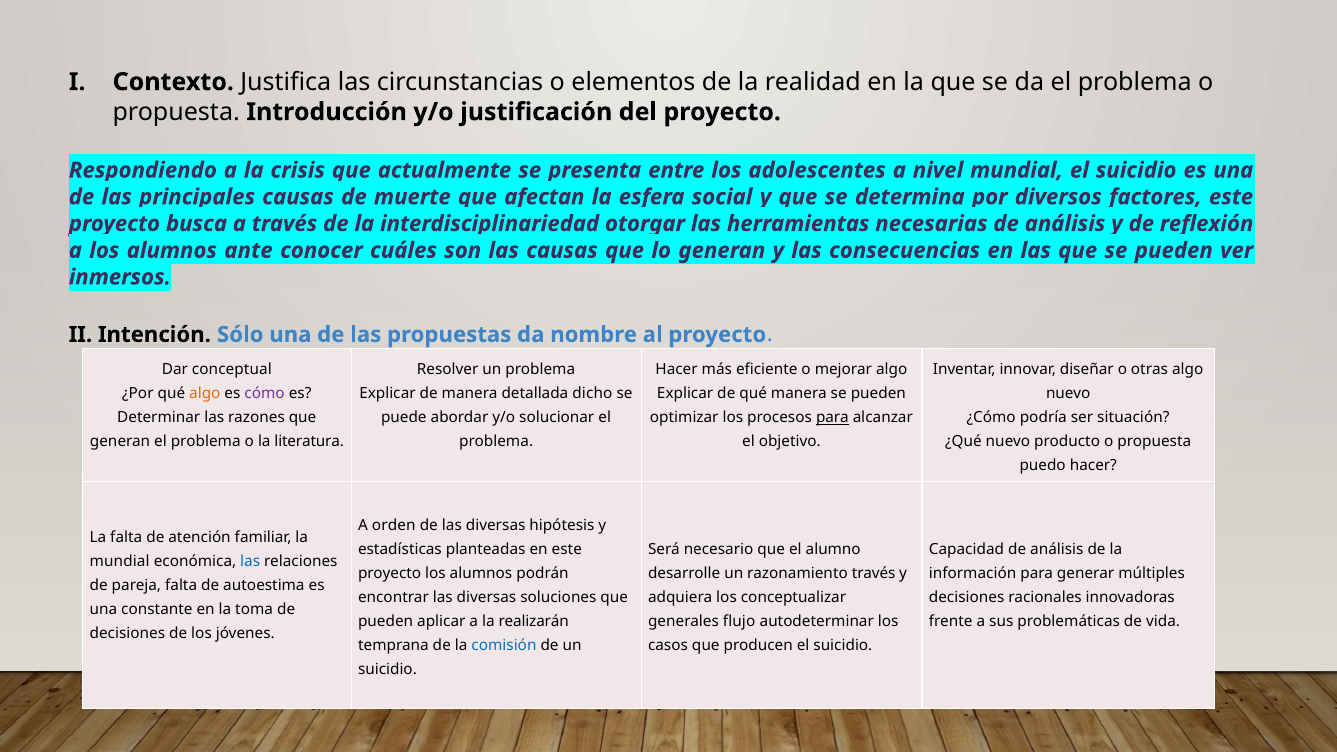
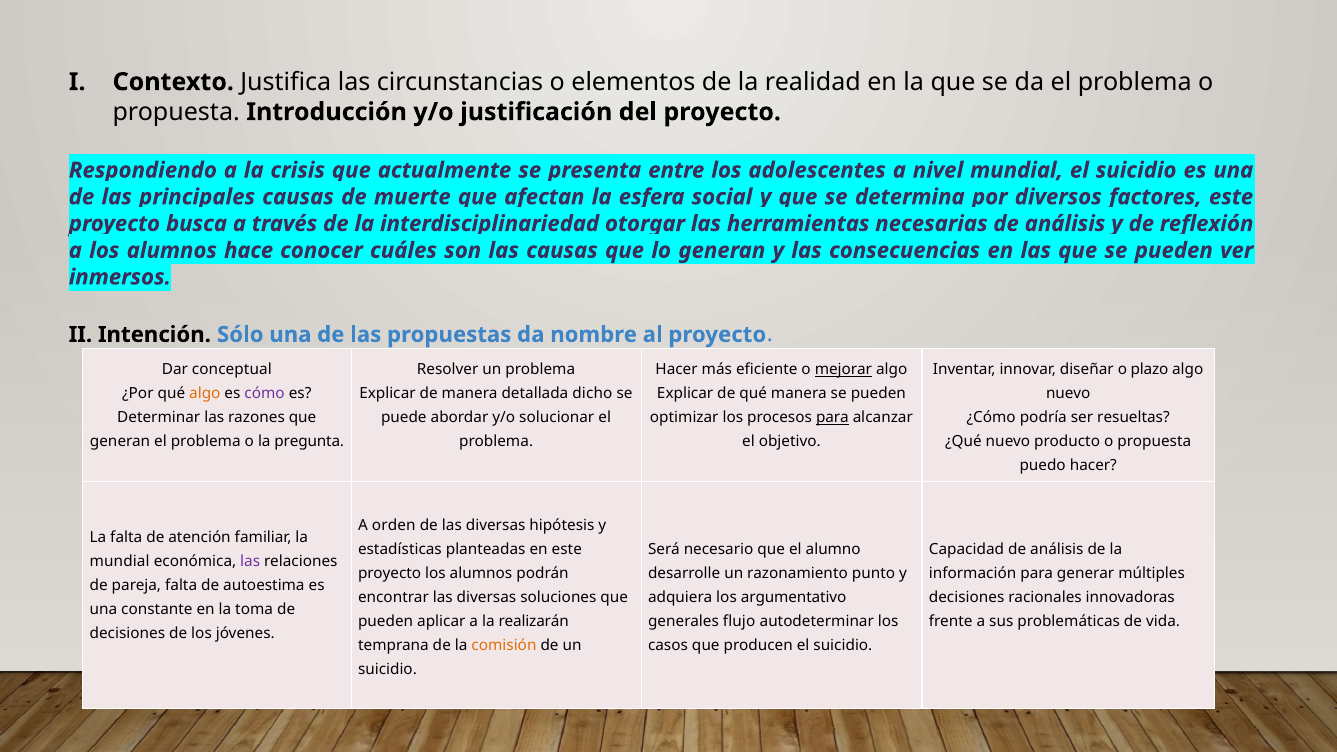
ante: ante -> hace
mejorar underline: none -> present
otras: otras -> plazo
situación: situación -> resueltas
literatura: literatura -> pregunta
las at (250, 561) colour: blue -> purple
razonamiento través: través -> punto
conceptualizar: conceptualizar -> argumentativo
comisión colour: blue -> orange
